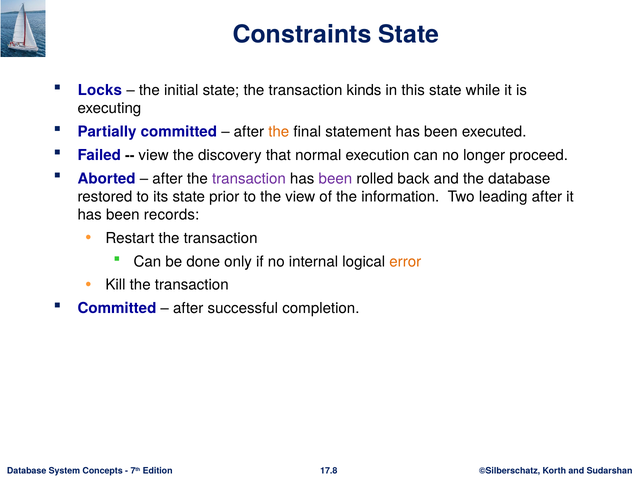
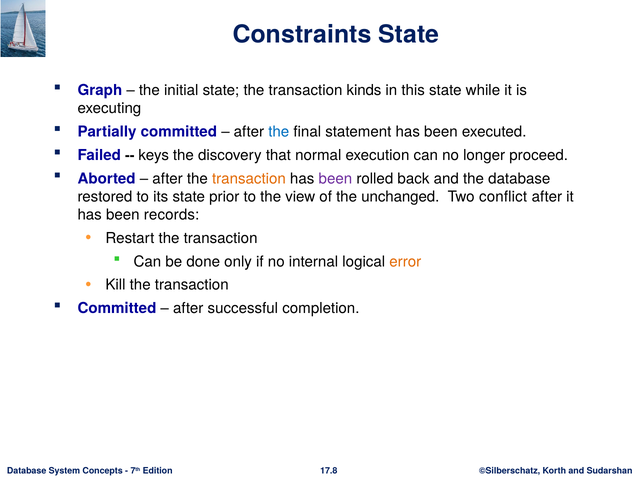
Locks: Locks -> Graph
the at (279, 132) colour: orange -> blue
view at (154, 155): view -> keys
transaction at (249, 179) colour: purple -> orange
information: information -> unchanged
leading: leading -> conflict
